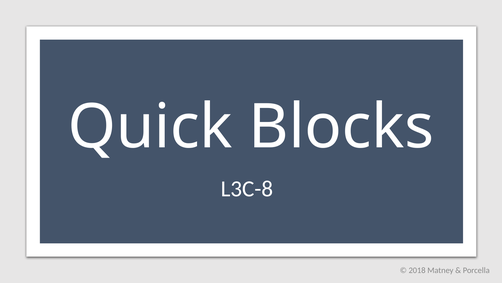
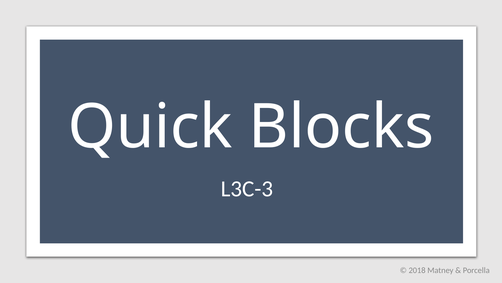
L3C-8: L3C-8 -> L3C-3
